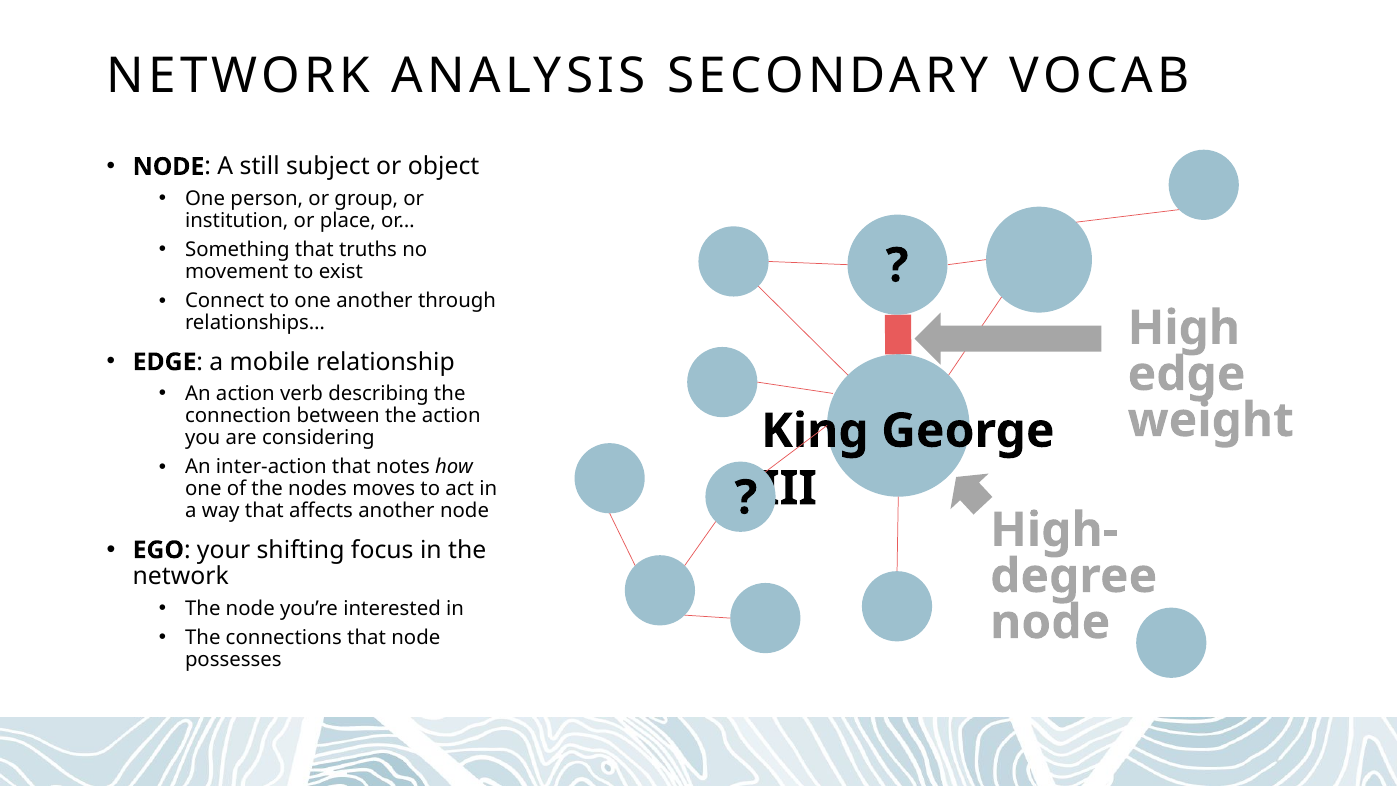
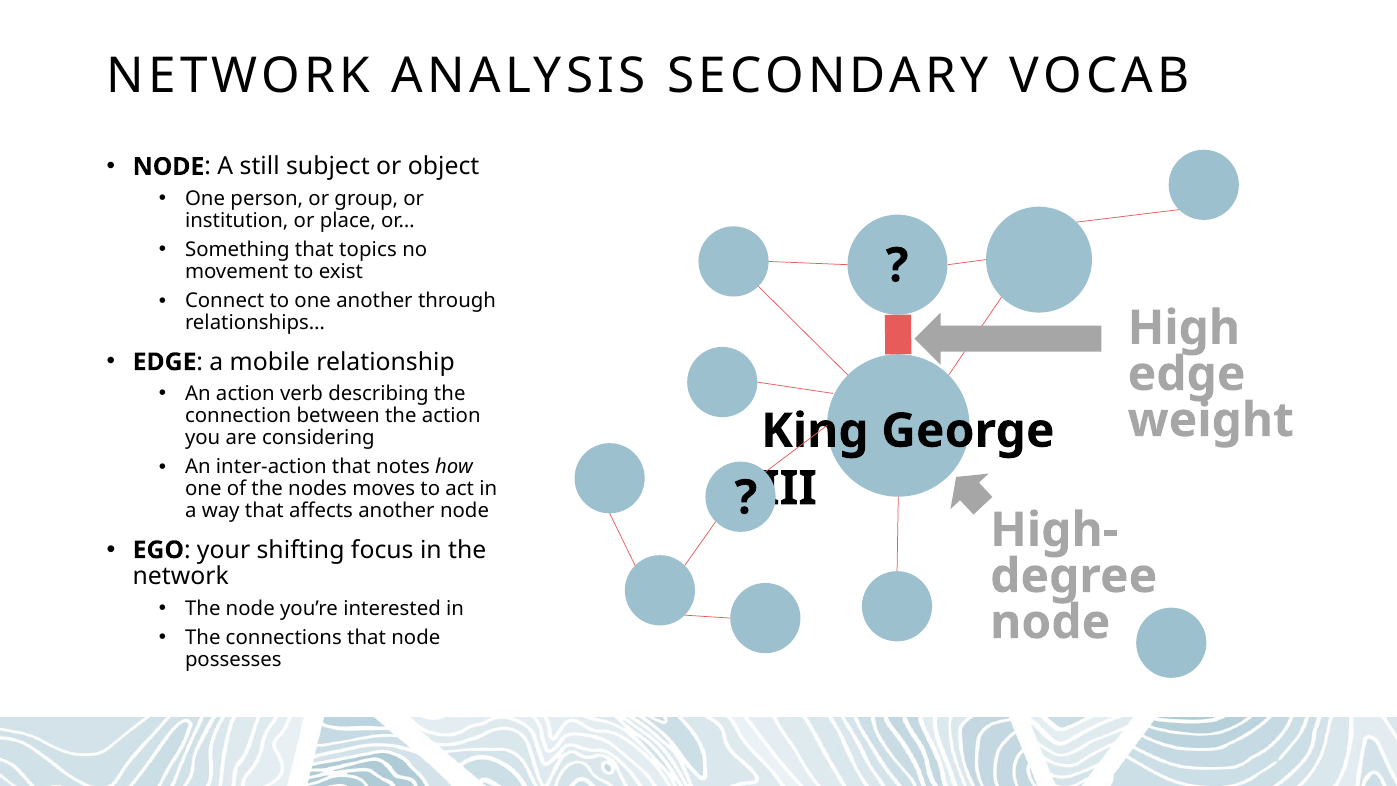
truths: truths -> topics
